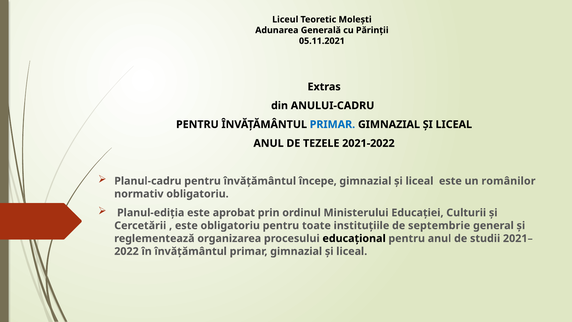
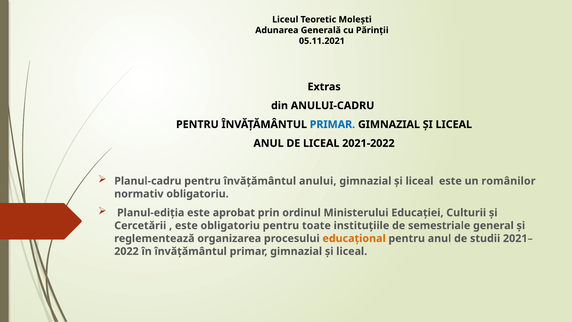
DE TEZELE: TEZELE -> LICEAL
începe: începe -> anului
septembrie: septembrie -> semestriale
educațional colour: black -> orange
